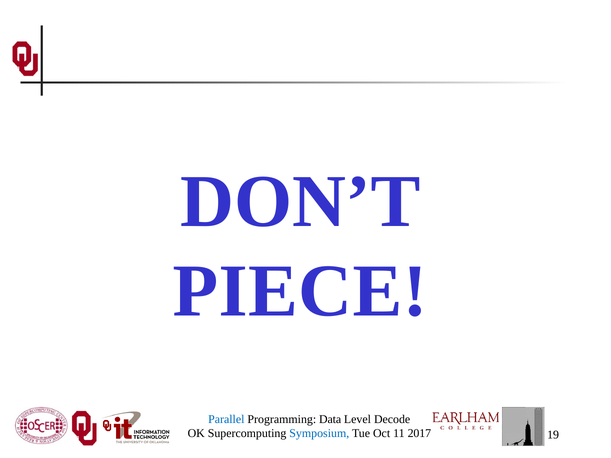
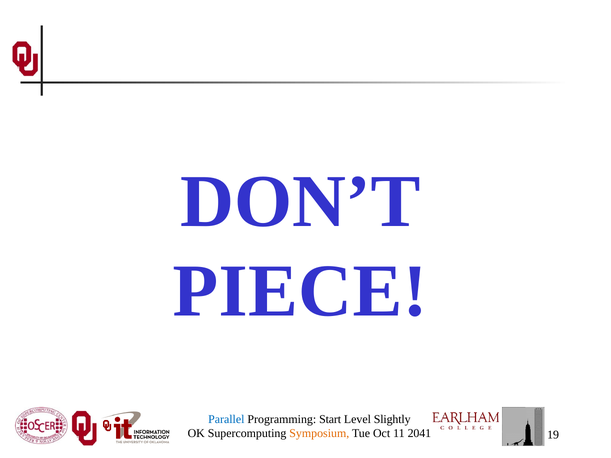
Data: Data -> Start
Decode: Decode -> Slightly
Symposium colour: blue -> orange
2017: 2017 -> 2041
